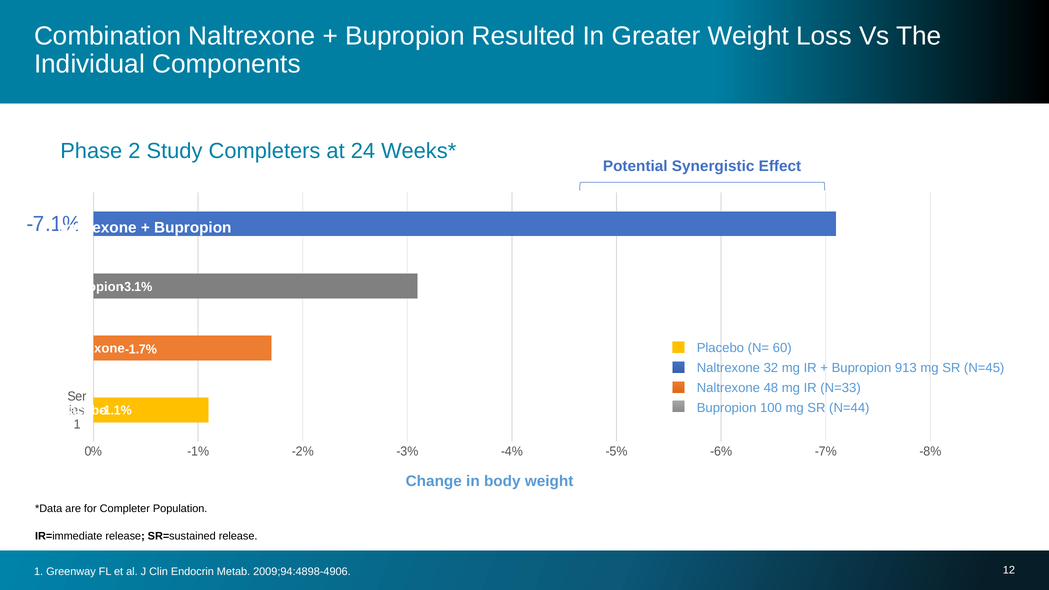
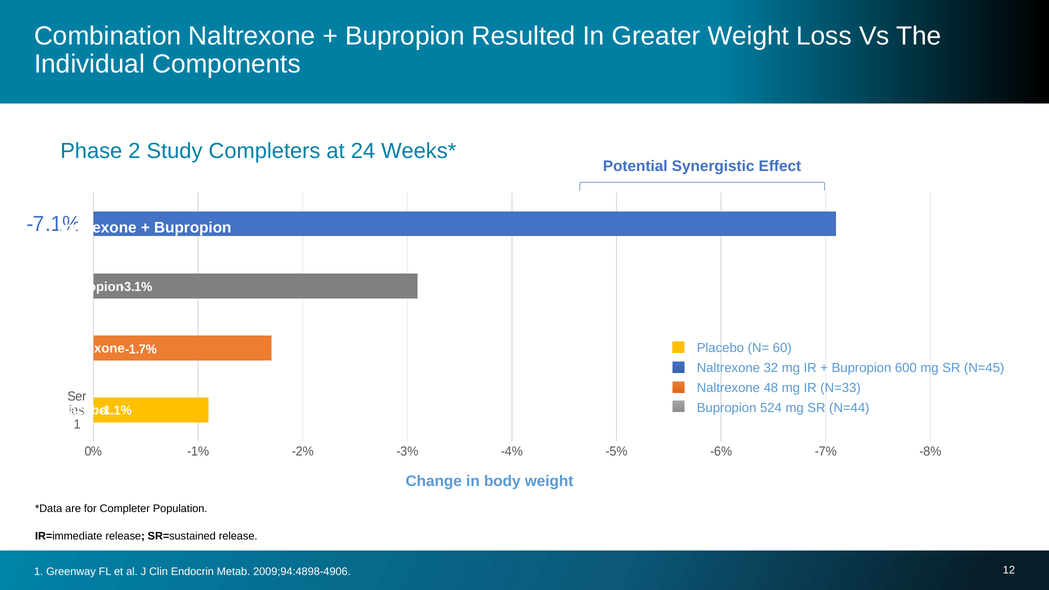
913: 913 -> 600
100: 100 -> 524
